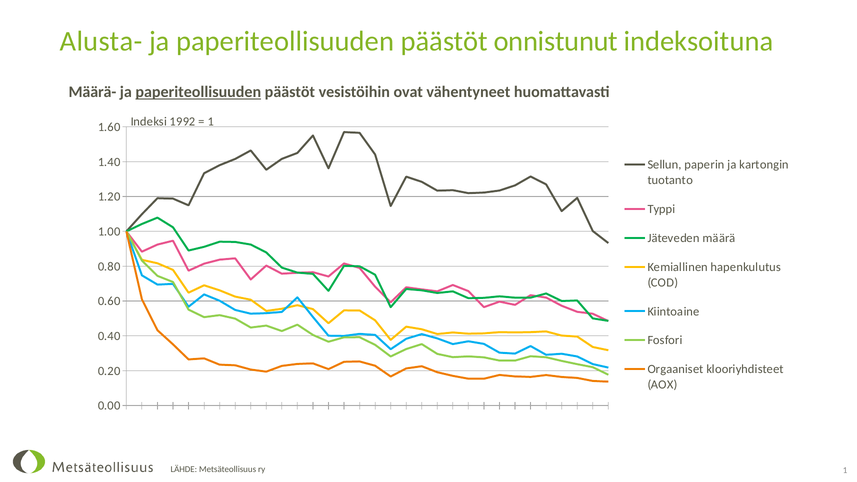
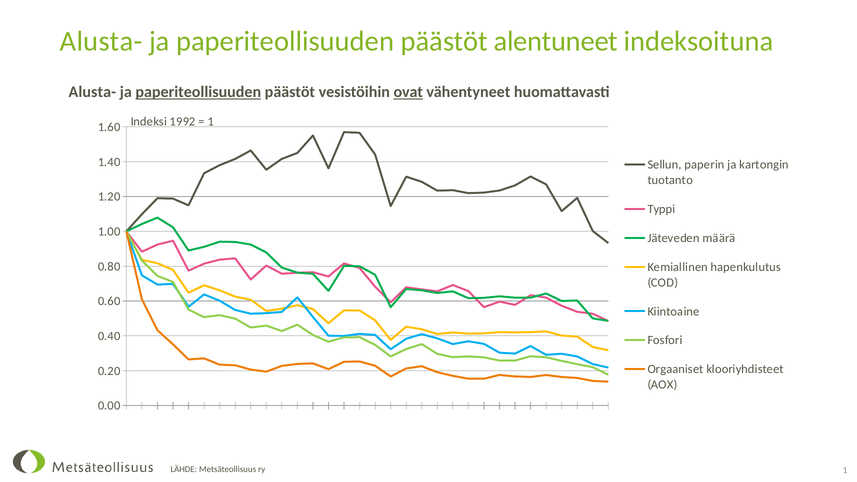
onnistunut: onnistunut -> alentuneet
Määrä- at (92, 92): Määrä- -> Alusta-
ovat underline: none -> present
